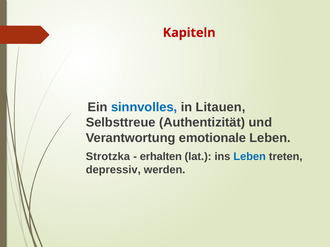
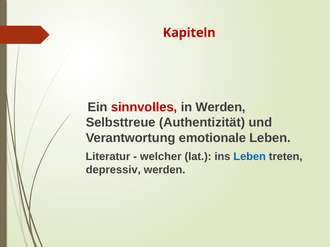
sinnvolles colour: blue -> red
in Litauen: Litauen -> Werden
Strotzka: Strotzka -> Literatur
erhalten: erhalten -> welcher
